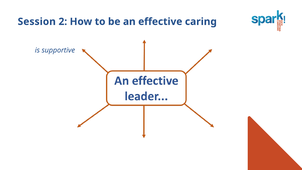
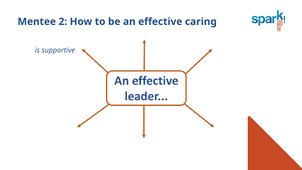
Session: Session -> Mentee
